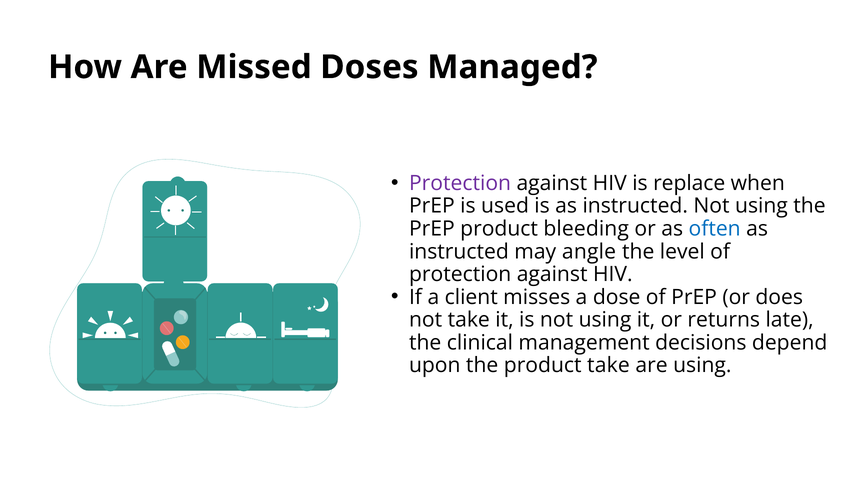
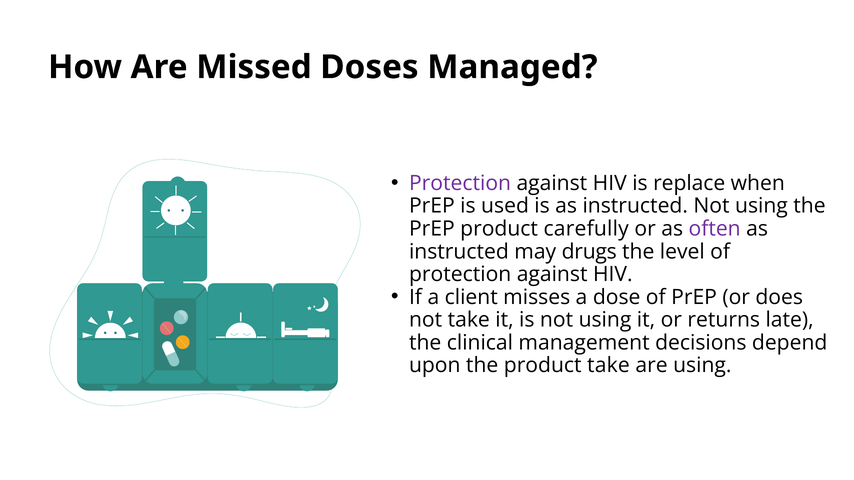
bleeding: bleeding -> carefully
often colour: blue -> purple
angle: angle -> drugs
